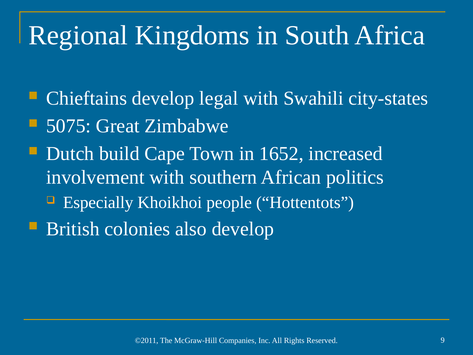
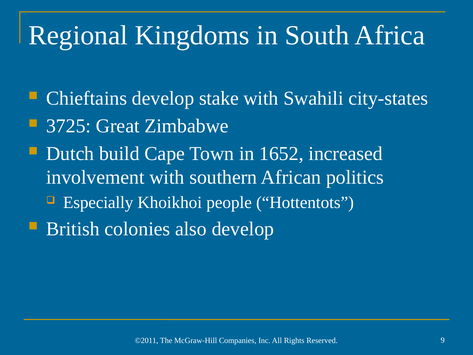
legal: legal -> stake
5075: 5075 -> 3725
